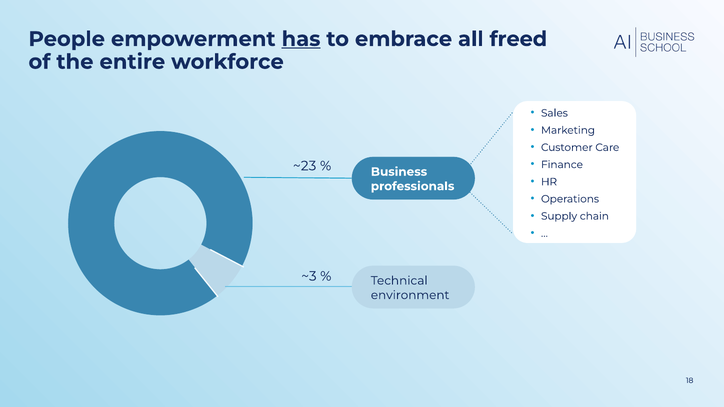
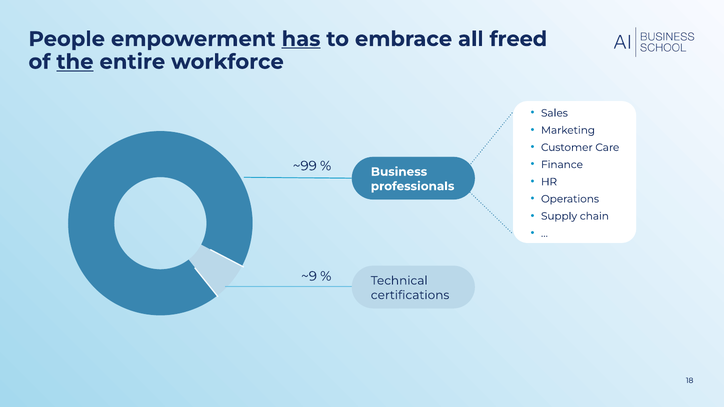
the underline: none -> present
~23: ~23 -> ~99
~3: ~3 -> ~9
environment: environment -> certifications
